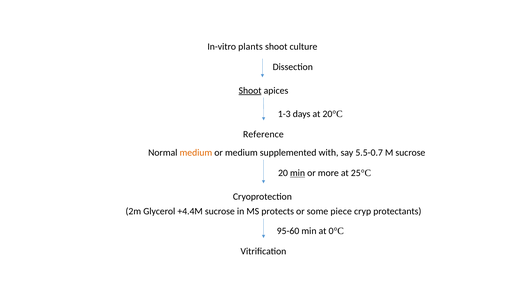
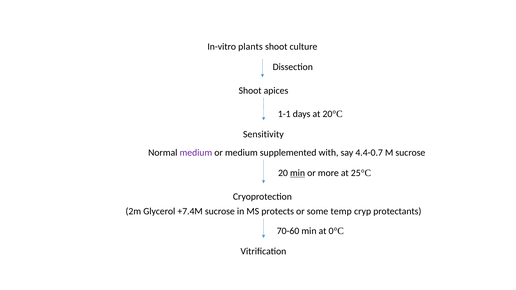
Shoot at (250, 91) underline: present -> none
1-3: 1-3 -> 1-1
Reference: Reference -> Sensitivity
medium at (196, 153) colour: orange -> purple
5.5-0.7: 5.5-0.7 -> 4.4-0.7
+4.4M: +4.4M -> +7.4M
piece: piece -> temp
95-60: 95-60 -> 70-60
